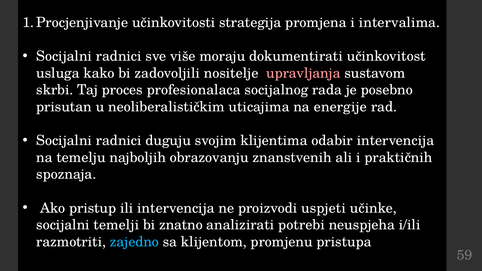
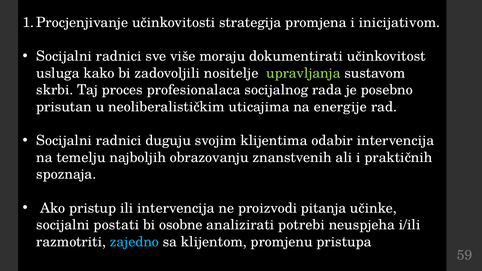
intervalima: intervalima -> inicijativom
upravljanja colour: pink -> light green
uspjeti: uspjeti -> pitanja
temelji: temelji -> postati
znatno: znatno -> osobne
